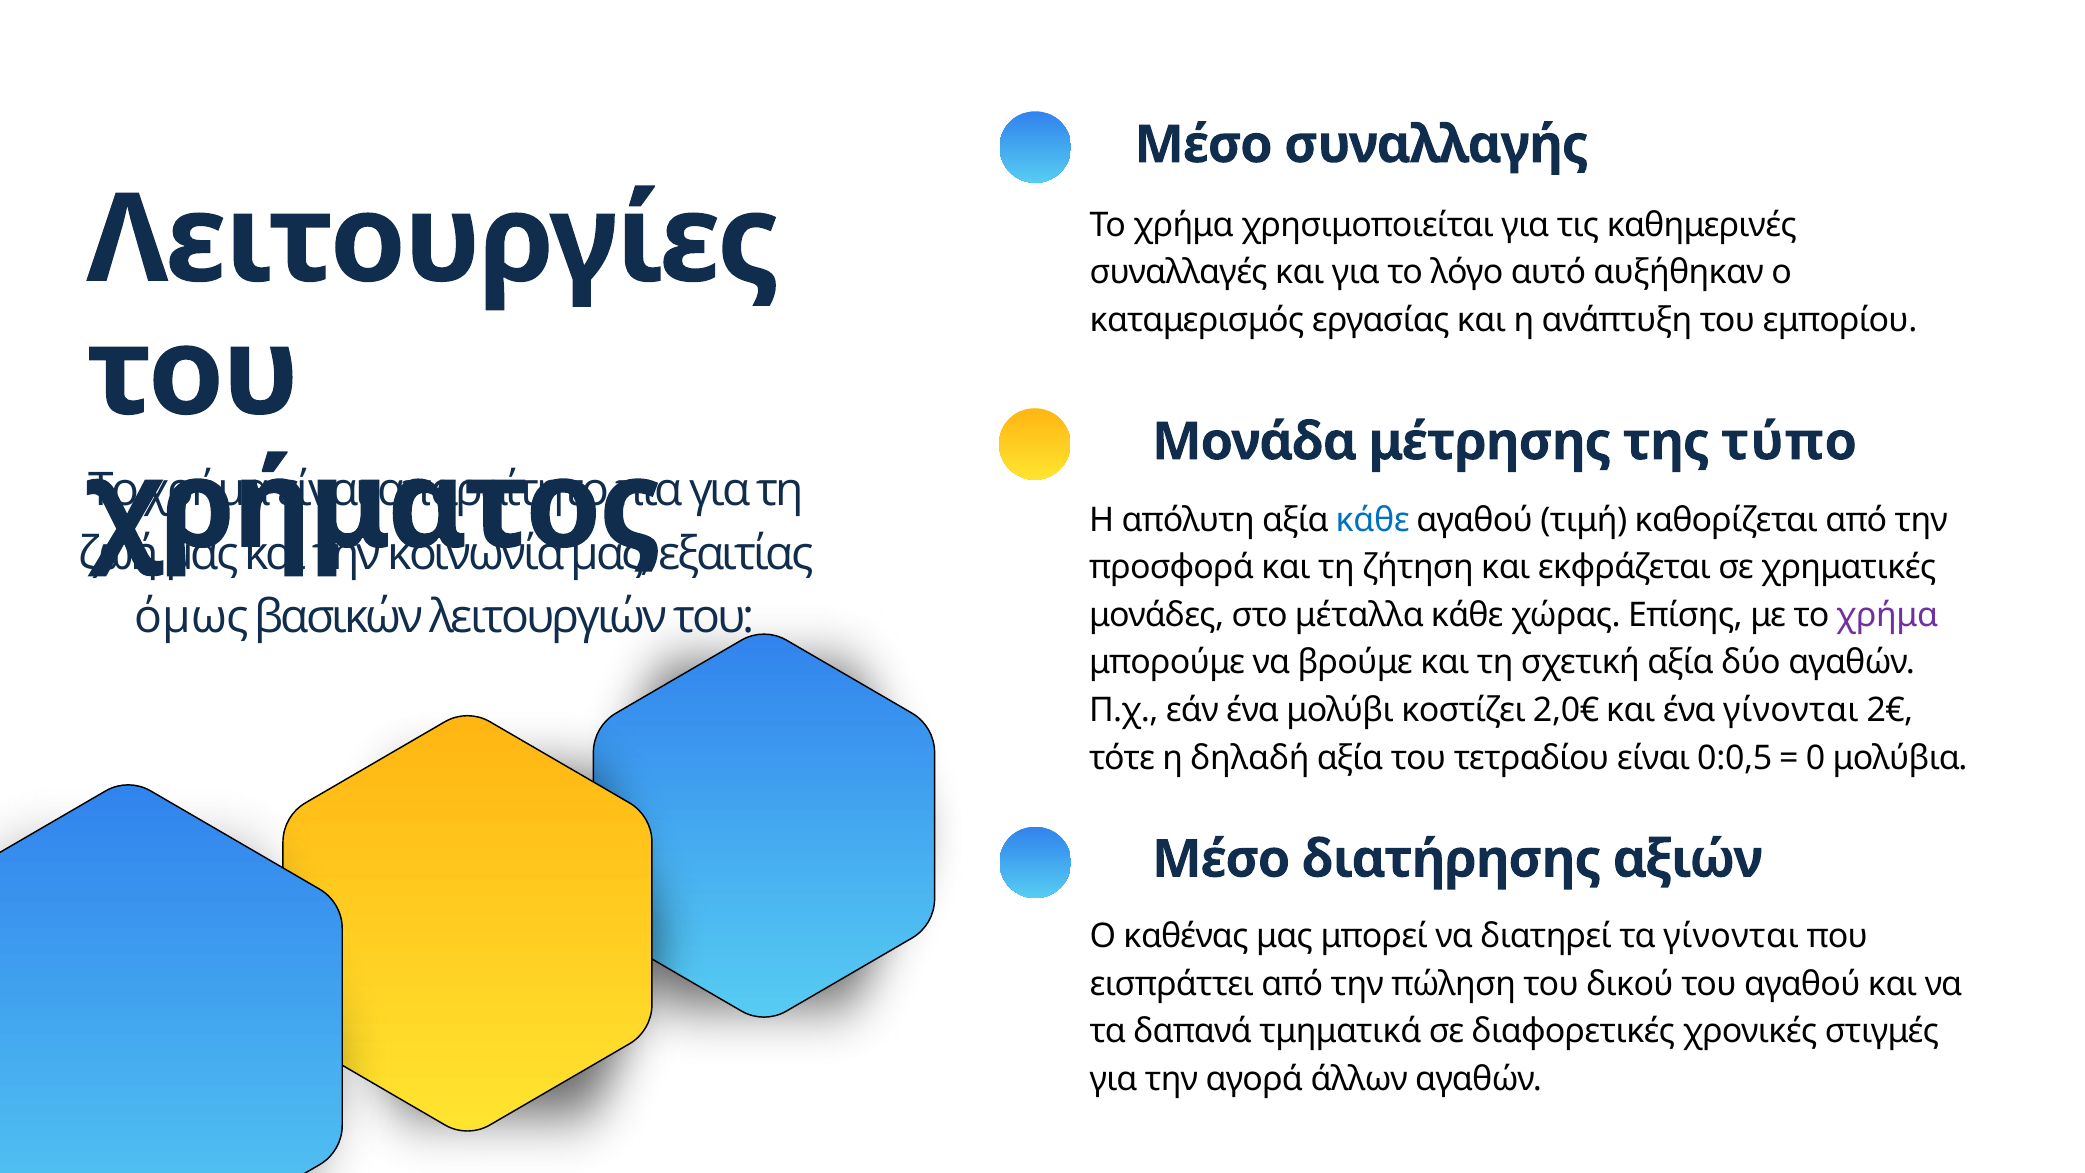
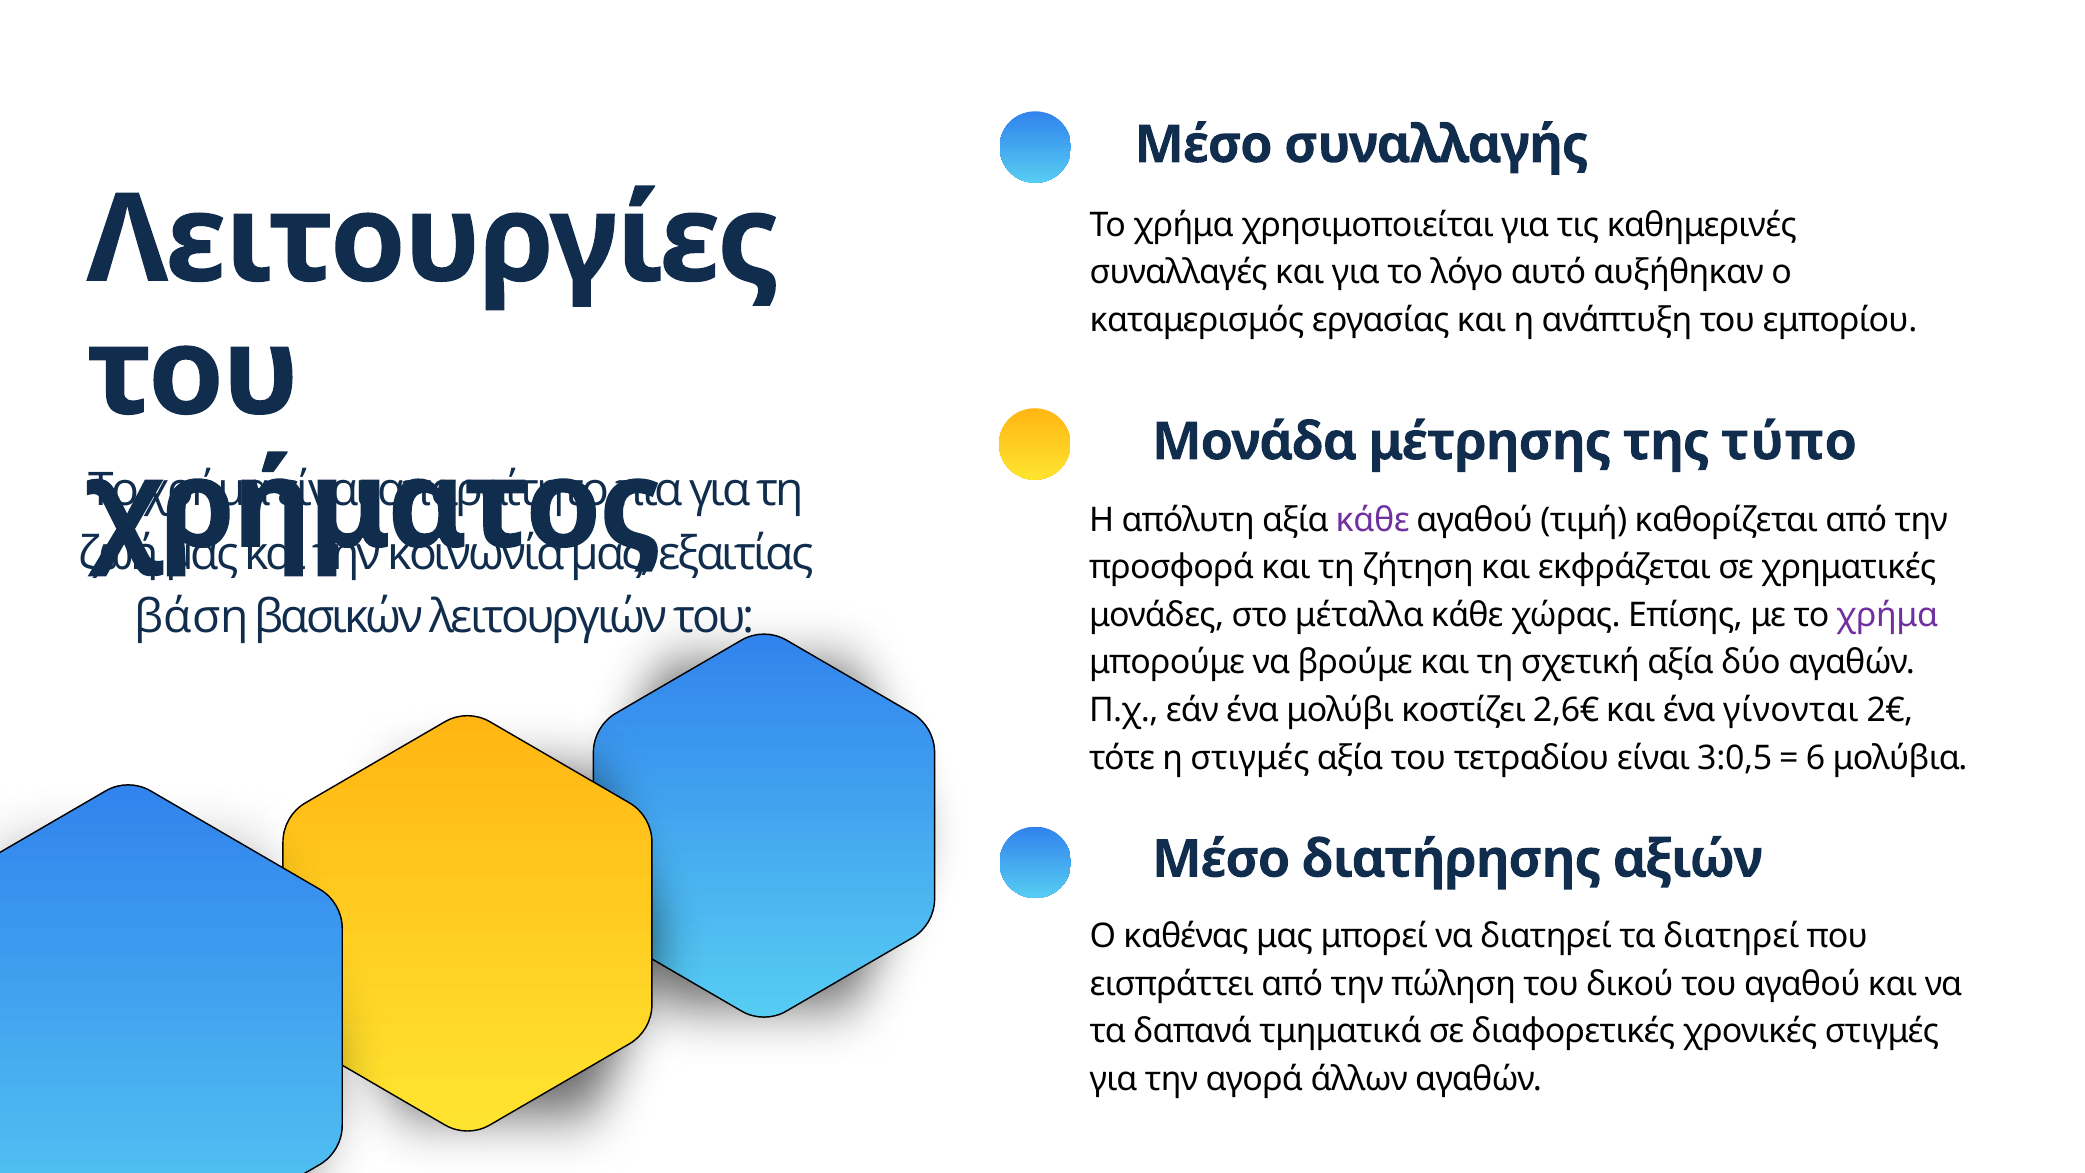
κάθε at (1373, 520) colour: blue -> purple
όμως: όμως -> βάση
2,0€: 2,0€ -> 2,6€
η δηλαδή: δηλαδή -> στιγμές
0:0,5: 0:0,5 -> 3:0,5
0: 0 -> 6
τα γίνονται: γίνονται -> διατηρεί
